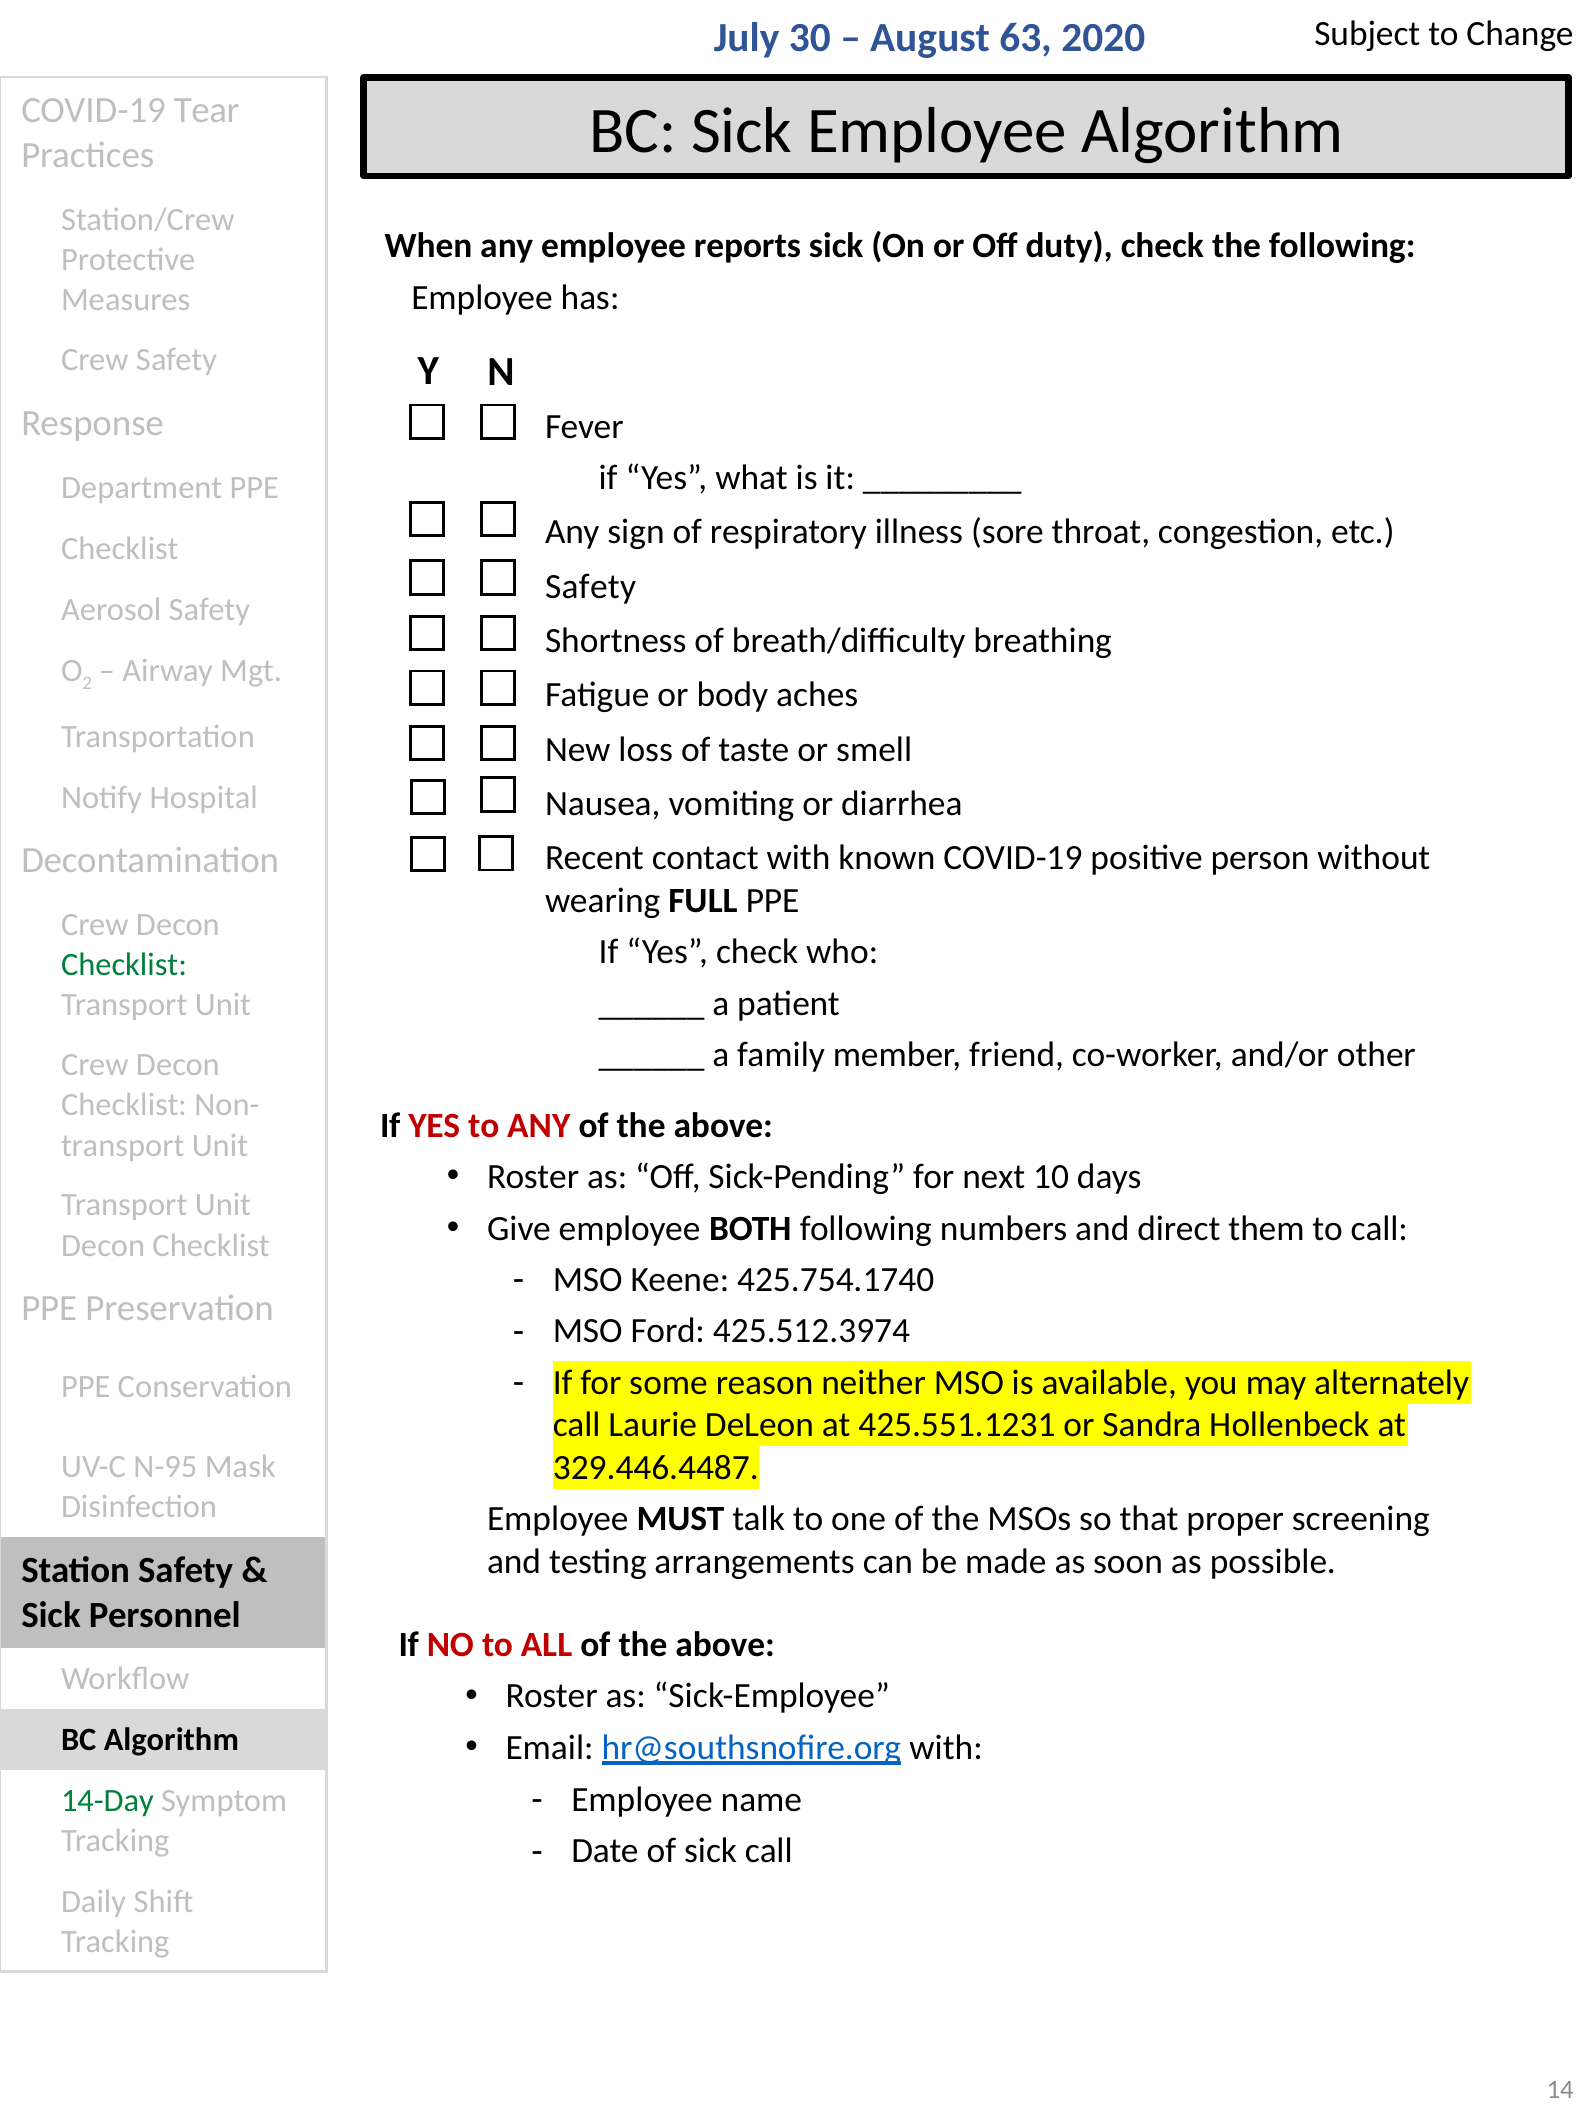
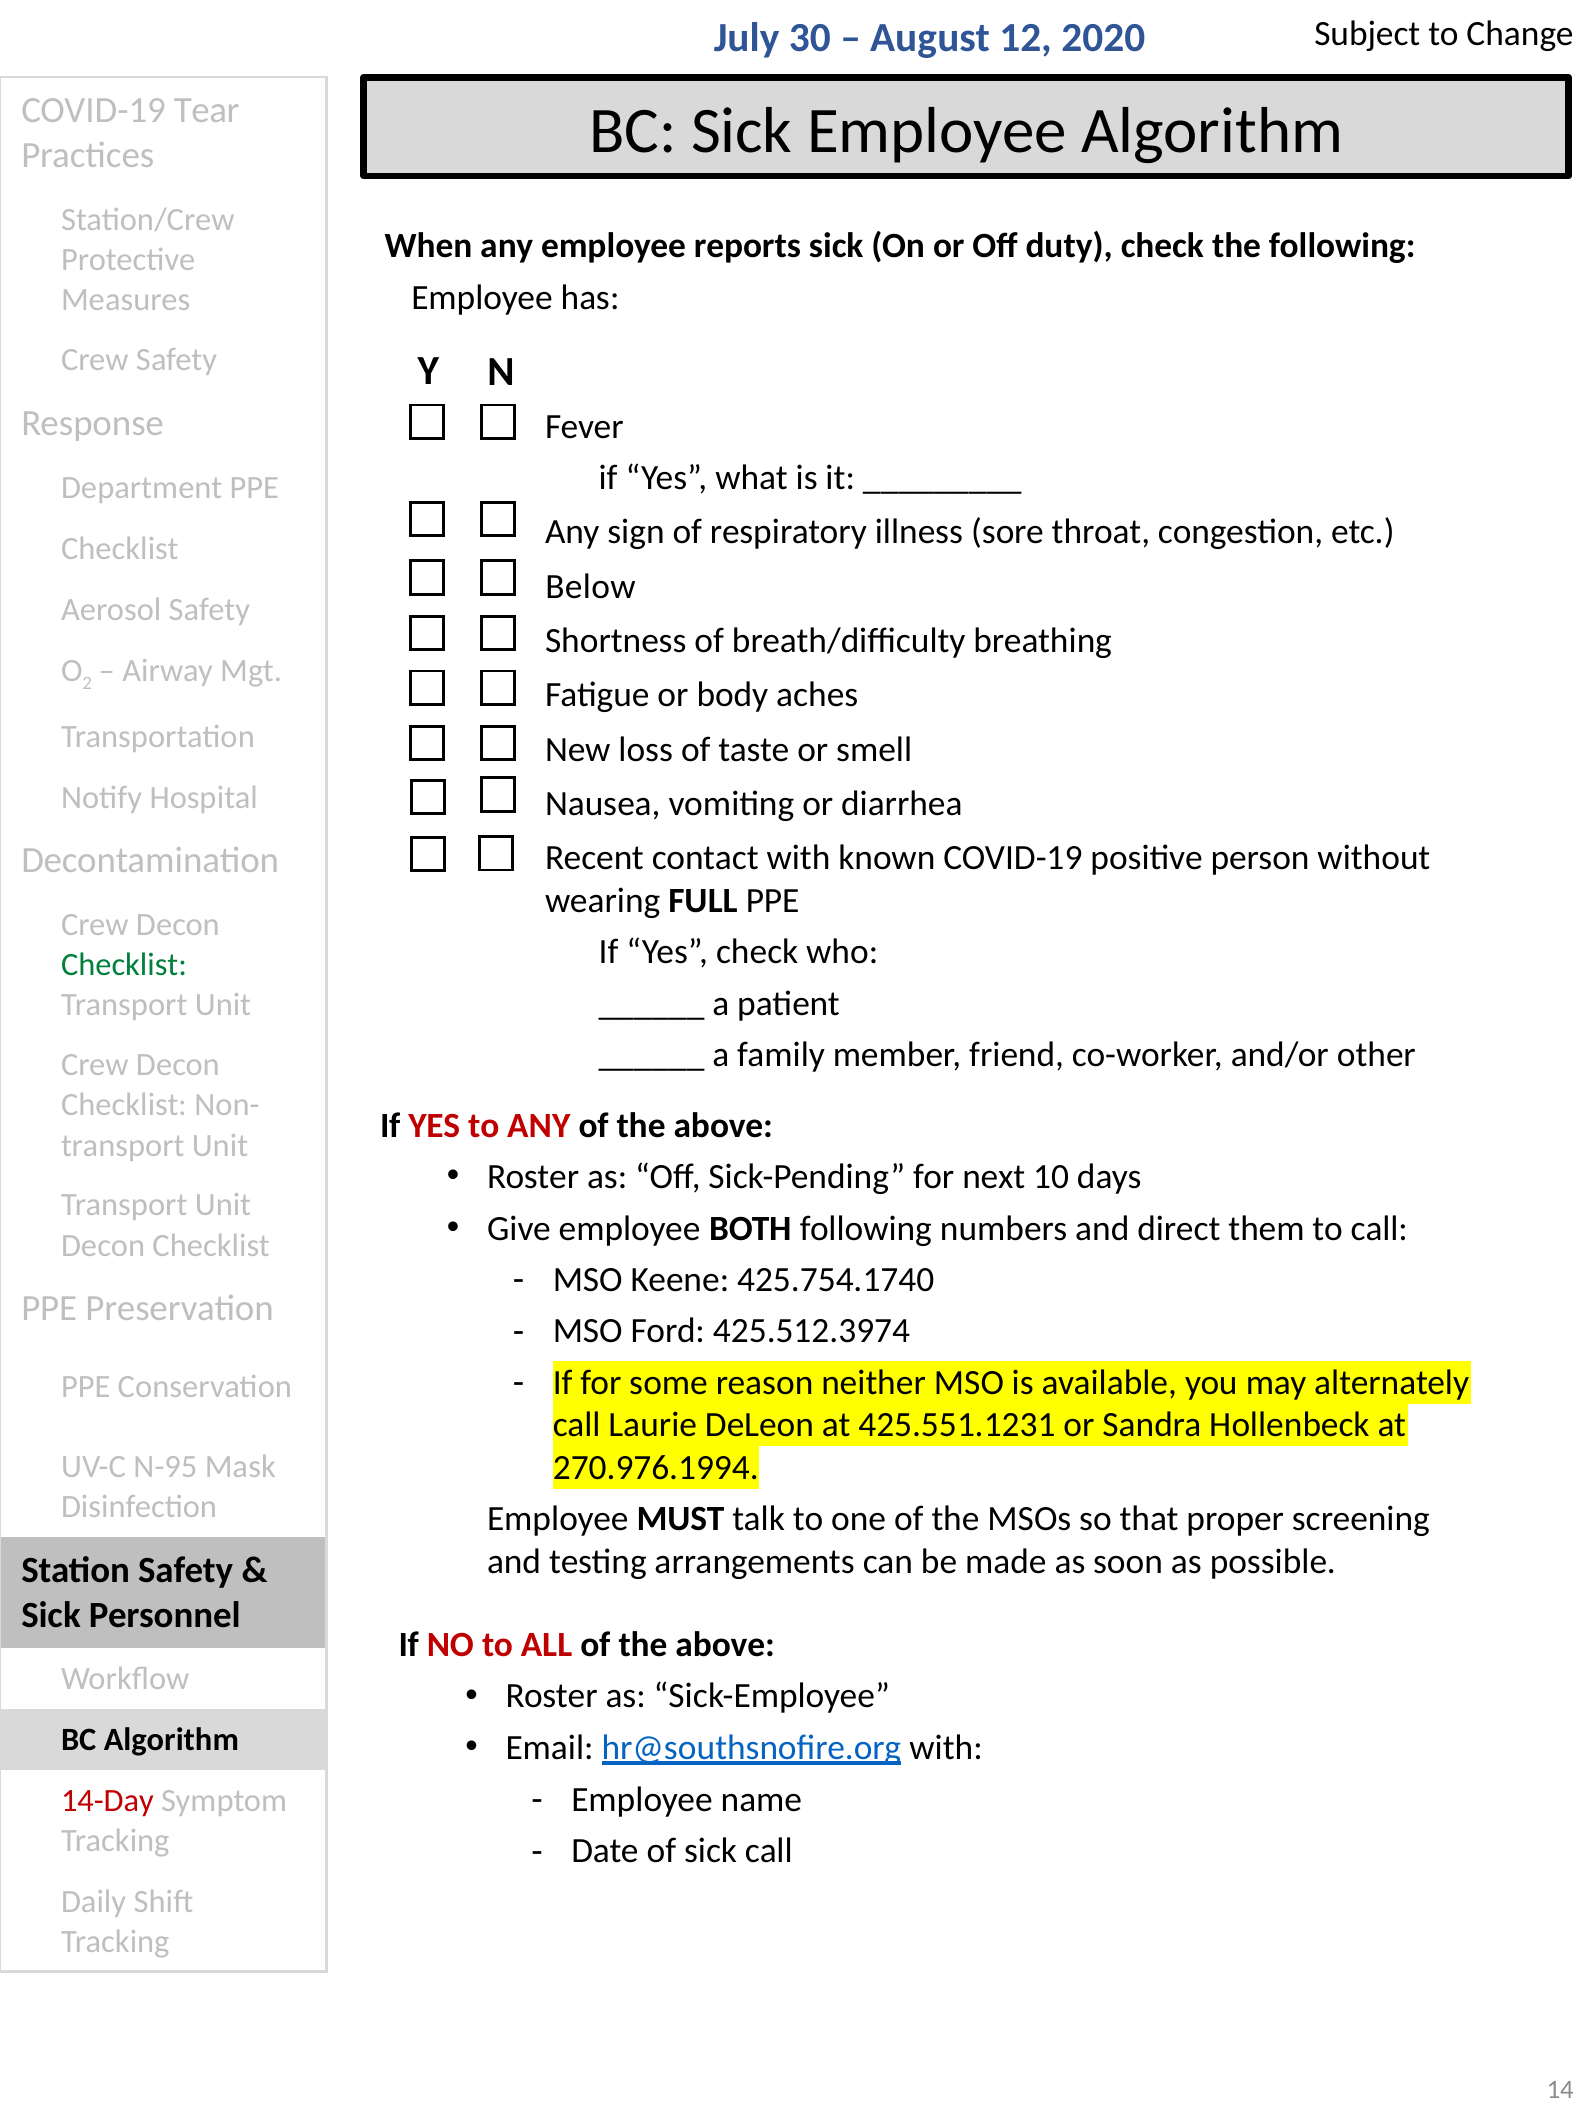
63: 63 -> 12
Safety at (591, 586): Safety -> Below
329.446.4487: 329.446.4487 -> 270.976.1994
14-Day colour: green -> red
